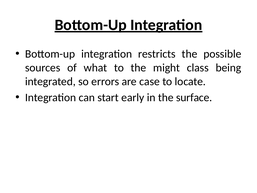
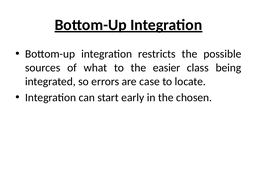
might: might -> easier
surface: surface -> chosen
